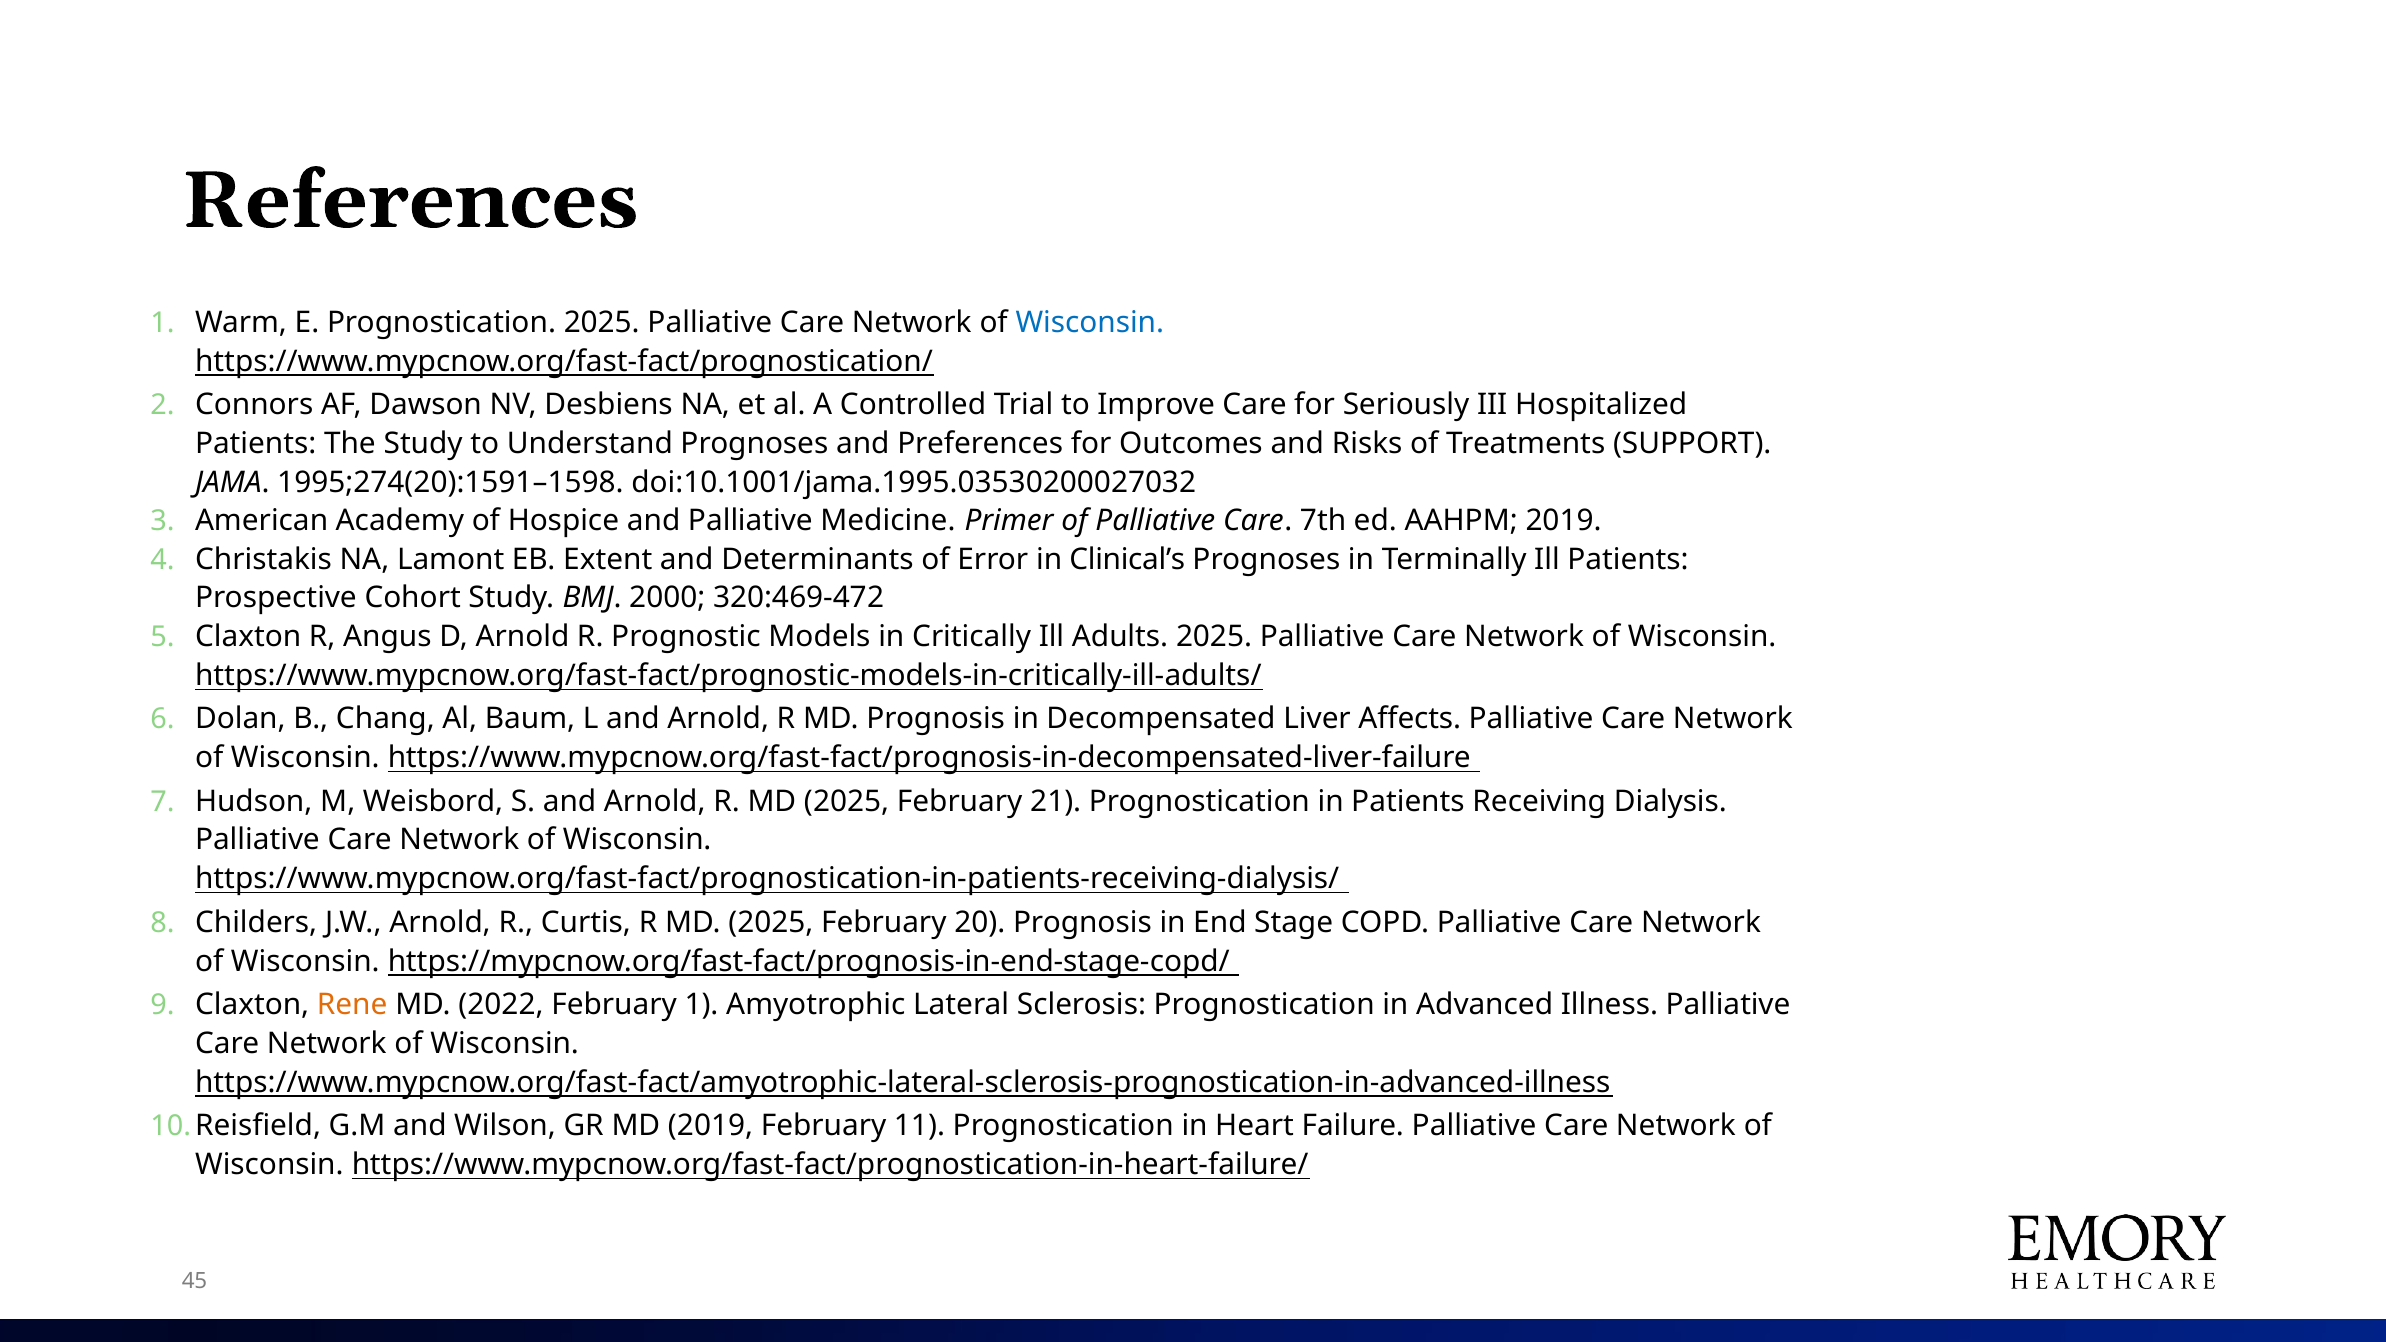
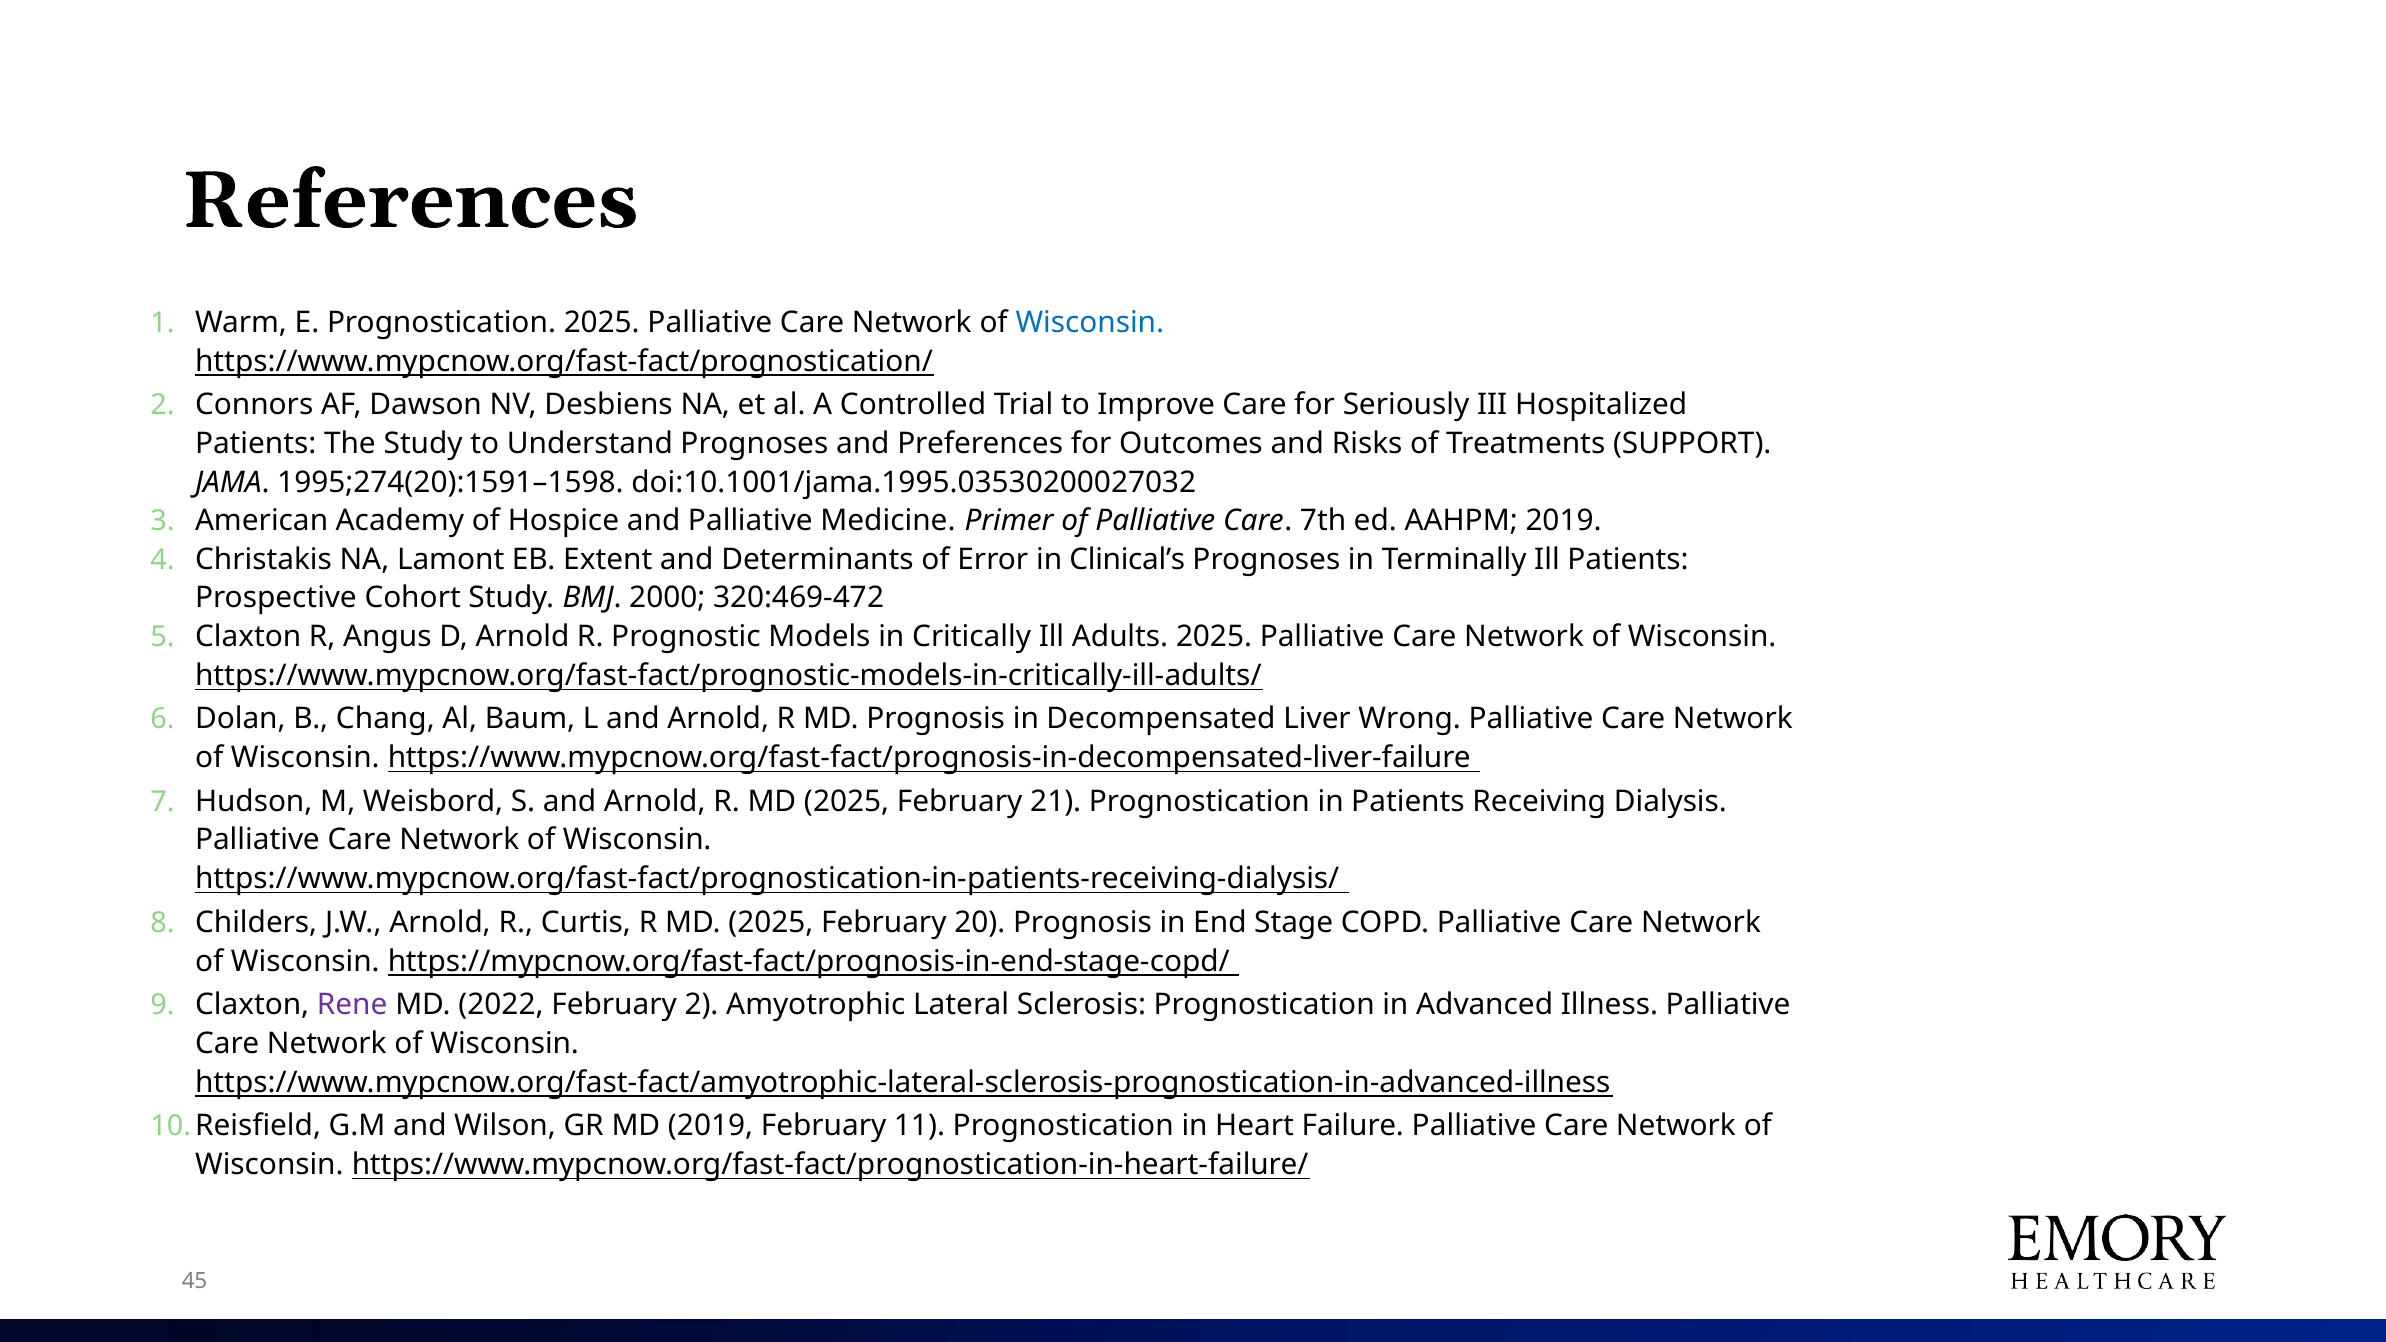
Affects: Affects -> Wrong
Rene colour: orange -> purple
February 1: 1 -> 2
